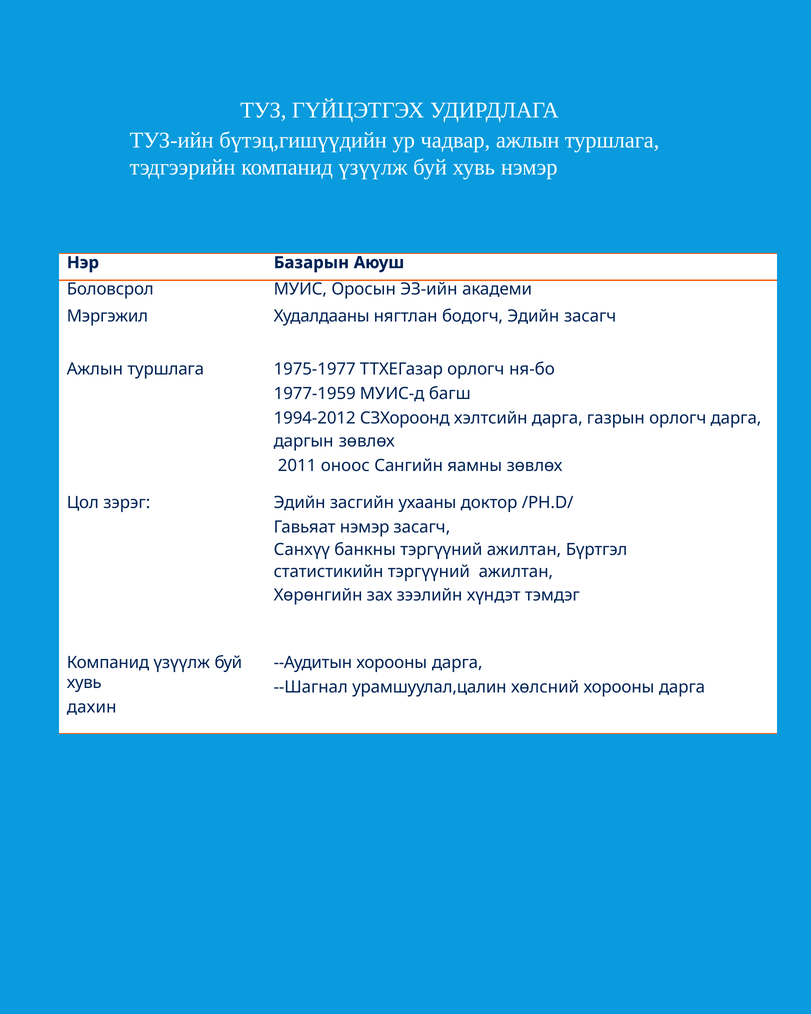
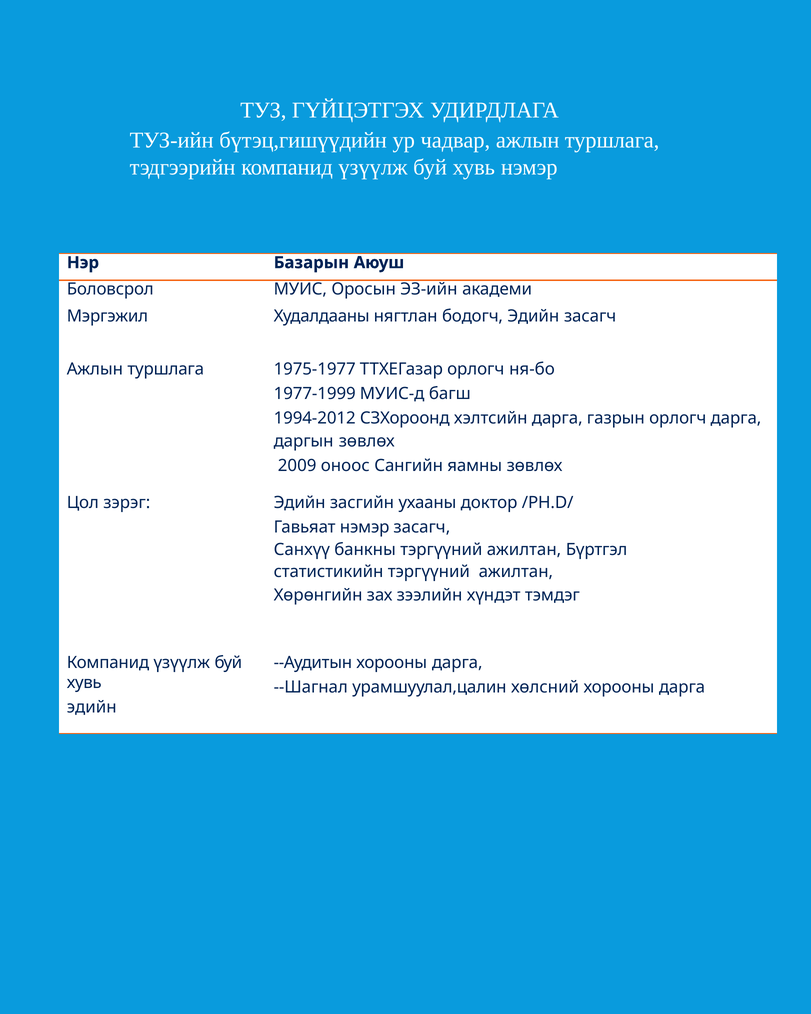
1977-1959: 1977-1959 -> 1977-1999
2011: 2011 -> 2009
дахин at (92, 707): дахин -> эдийн
